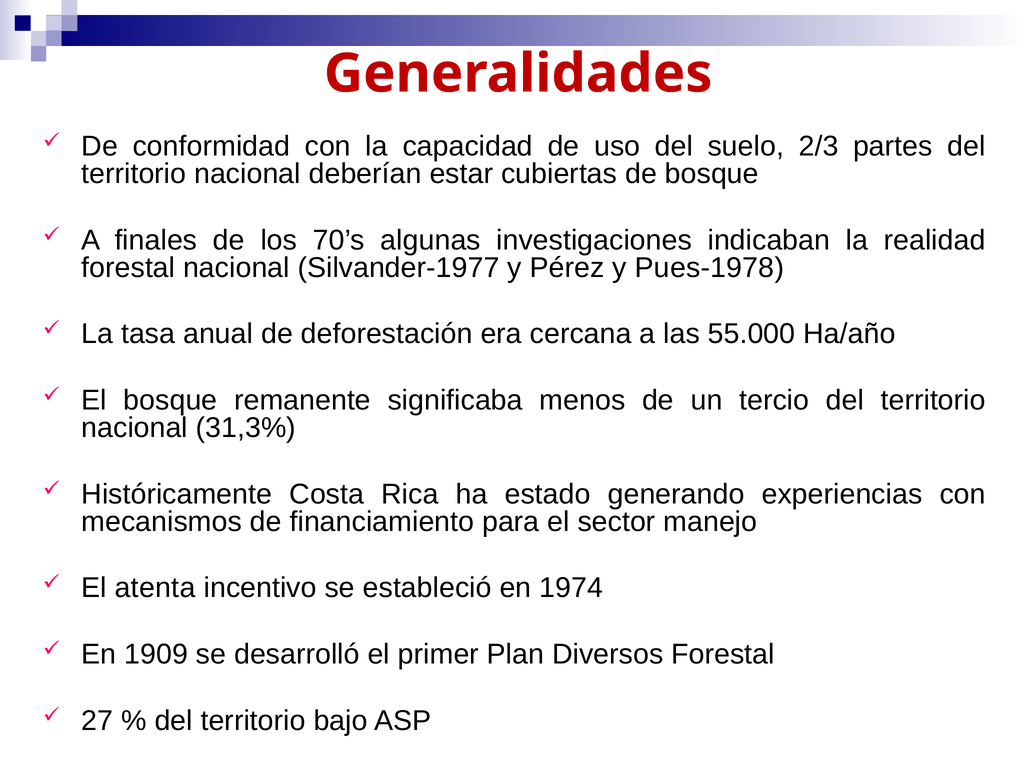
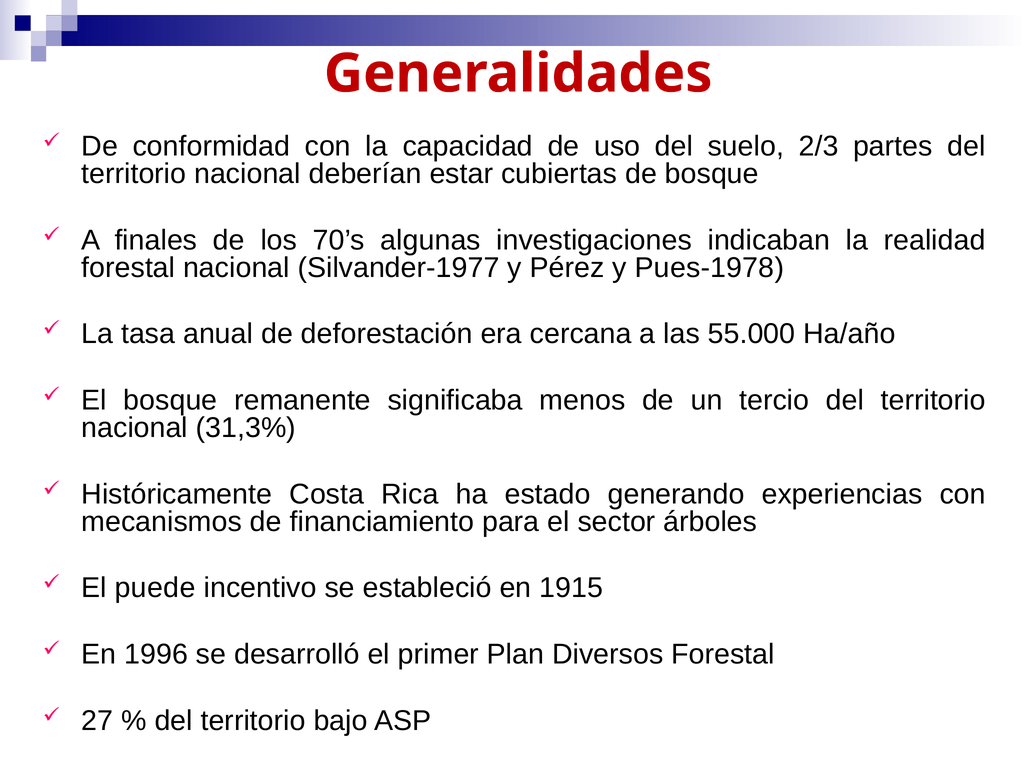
manejo: manejo -> árboles
atenta: atenta -> puede
1974: 1974 -> 1915
1909: 1909 -> 1996
